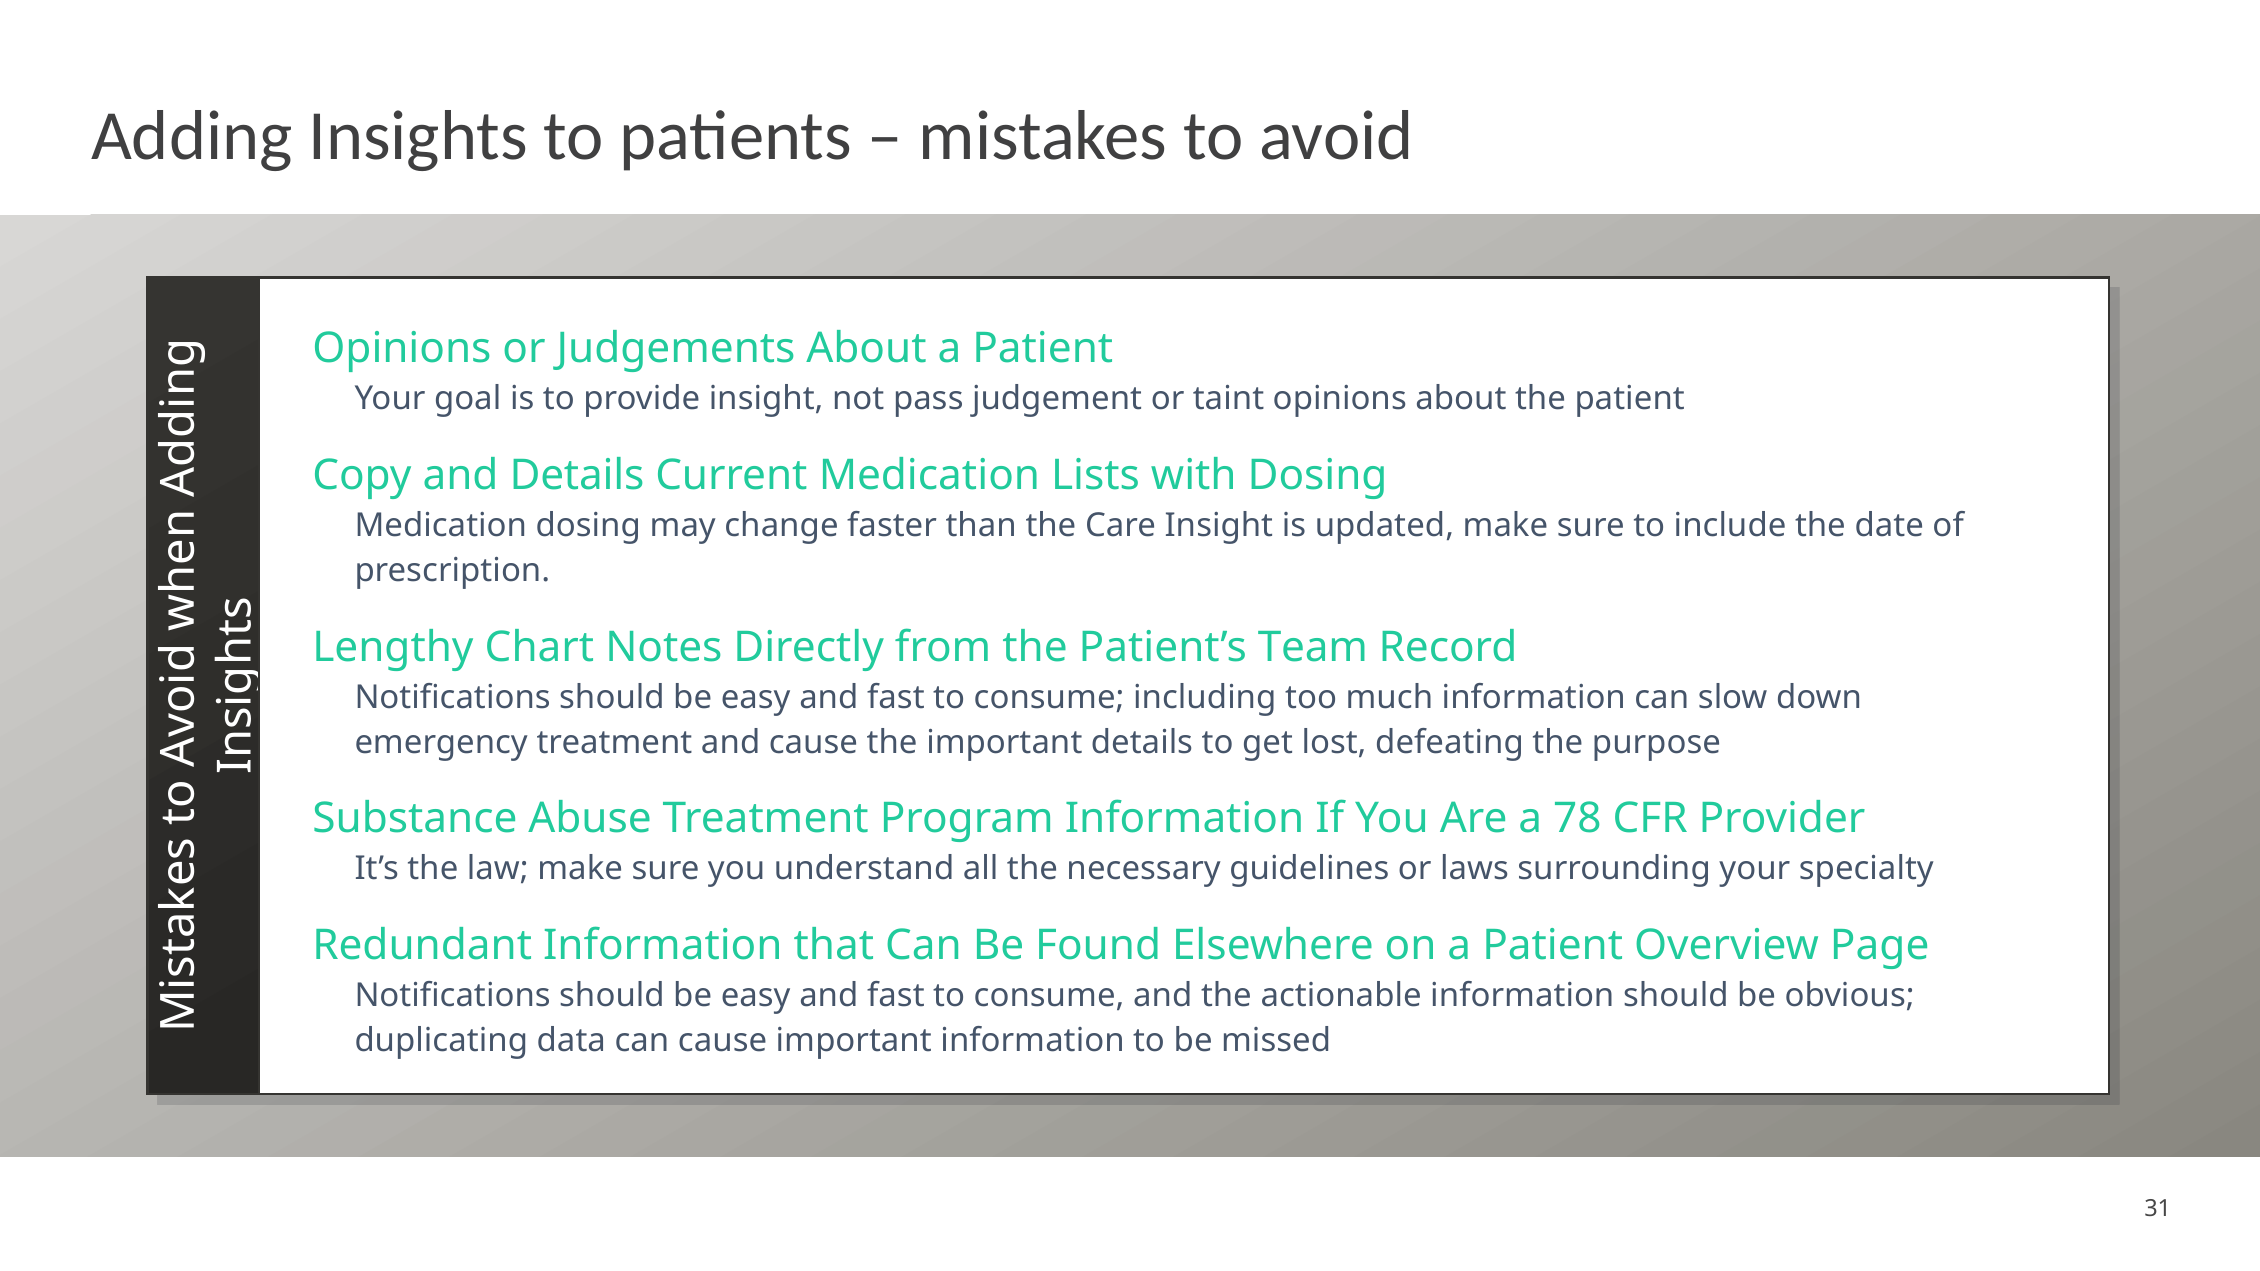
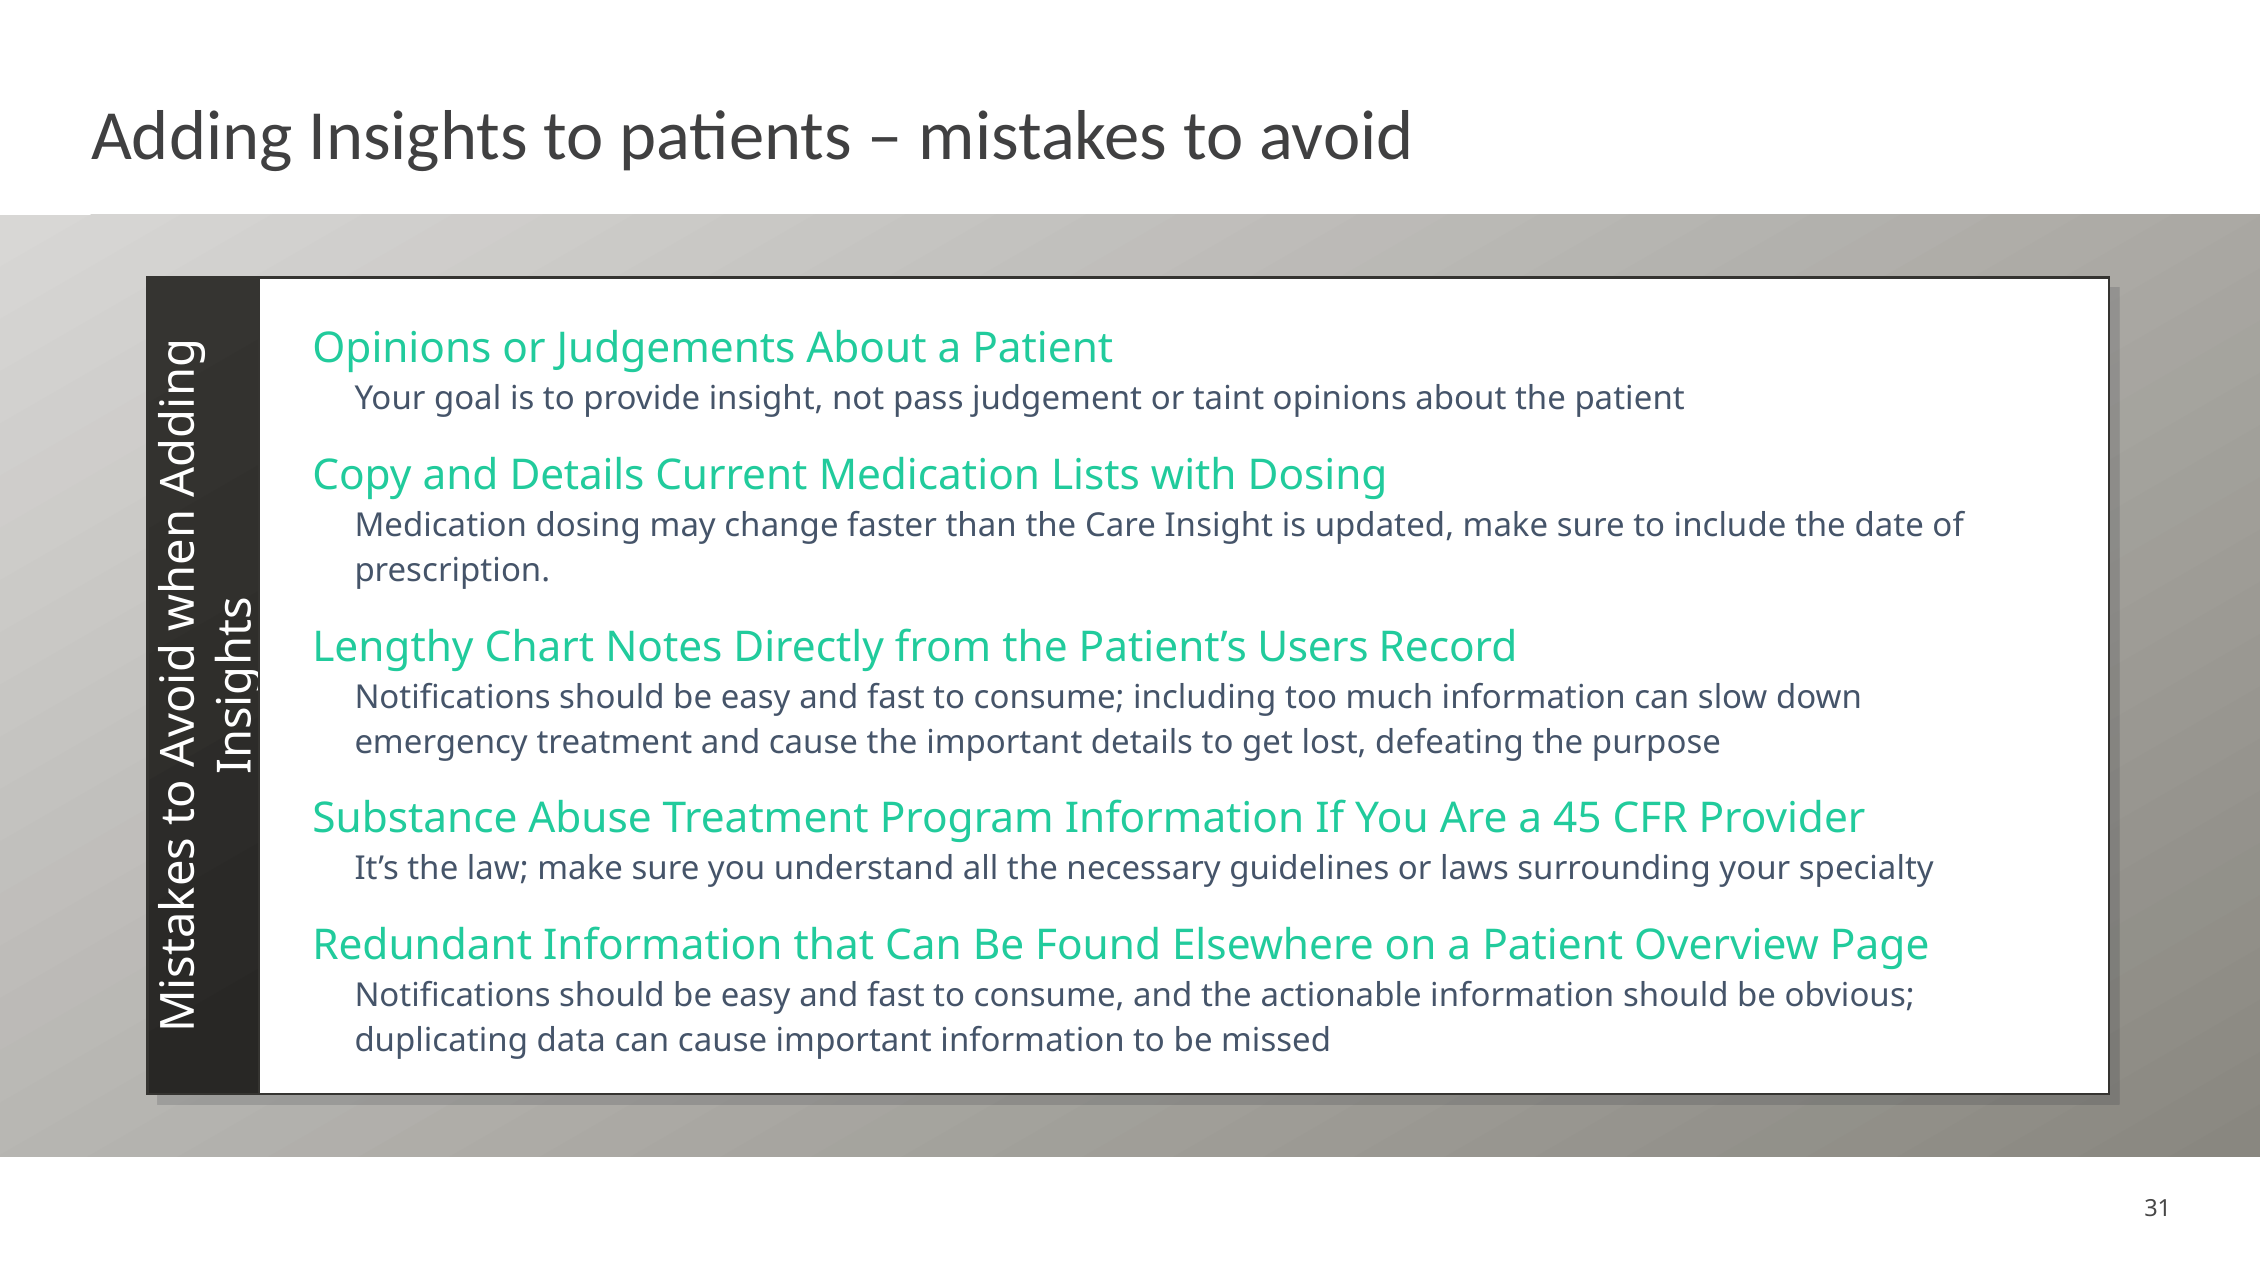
Team: Team -> Users
78: 78 -> 45
